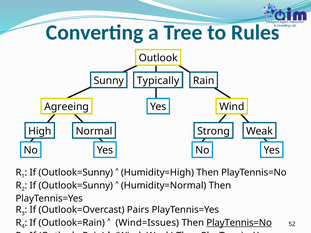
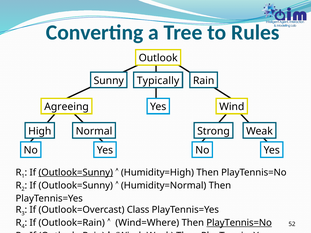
Outlook=Sunny at (76, 173) underline: none -> present
Pairs: Pairs -> Class
Wind=Issues: Wind=Issues -> Wind=Where
